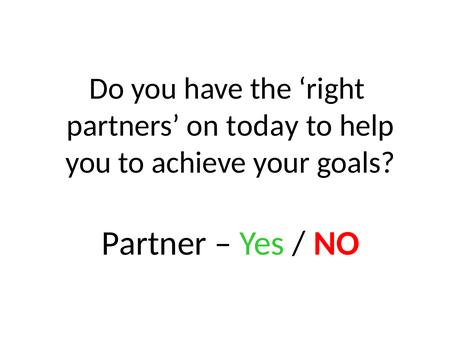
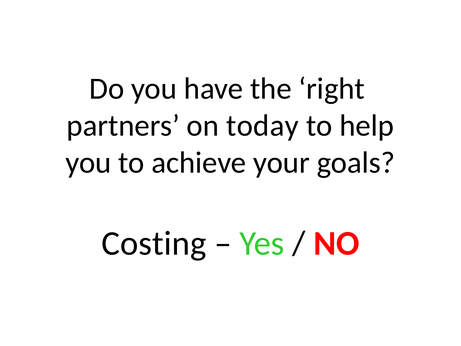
Partner: Partner -> Costing
